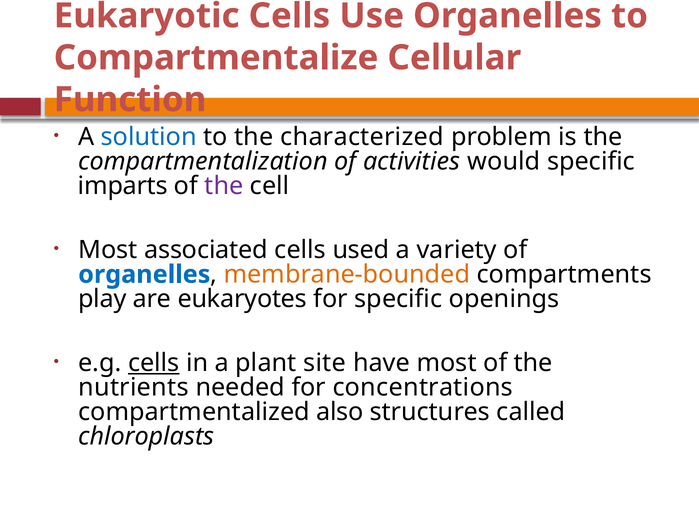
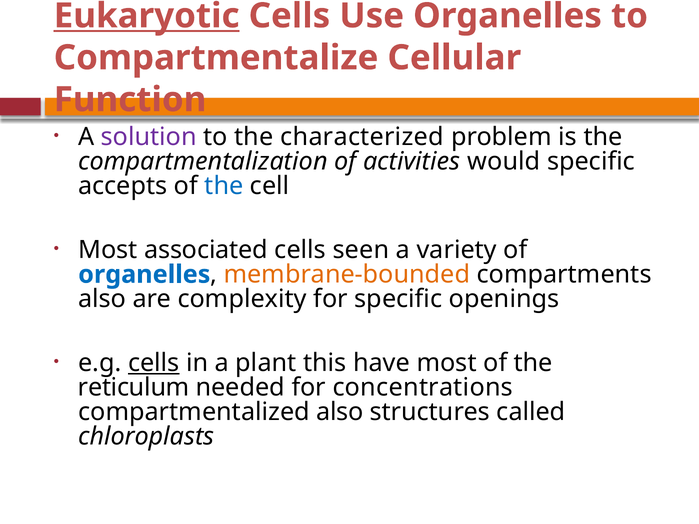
Eukaryotic underline: none -> present
solution colour: blue -> purple
imparts: imparts -> accepts
the at (224, 186) colour: purple -> blue
used: used -> seen
play at (102, 299): play -> also
eukaryotes: eukaryotes -> complexity
site: site -> this
nutrients: nutrients -> reticulum
